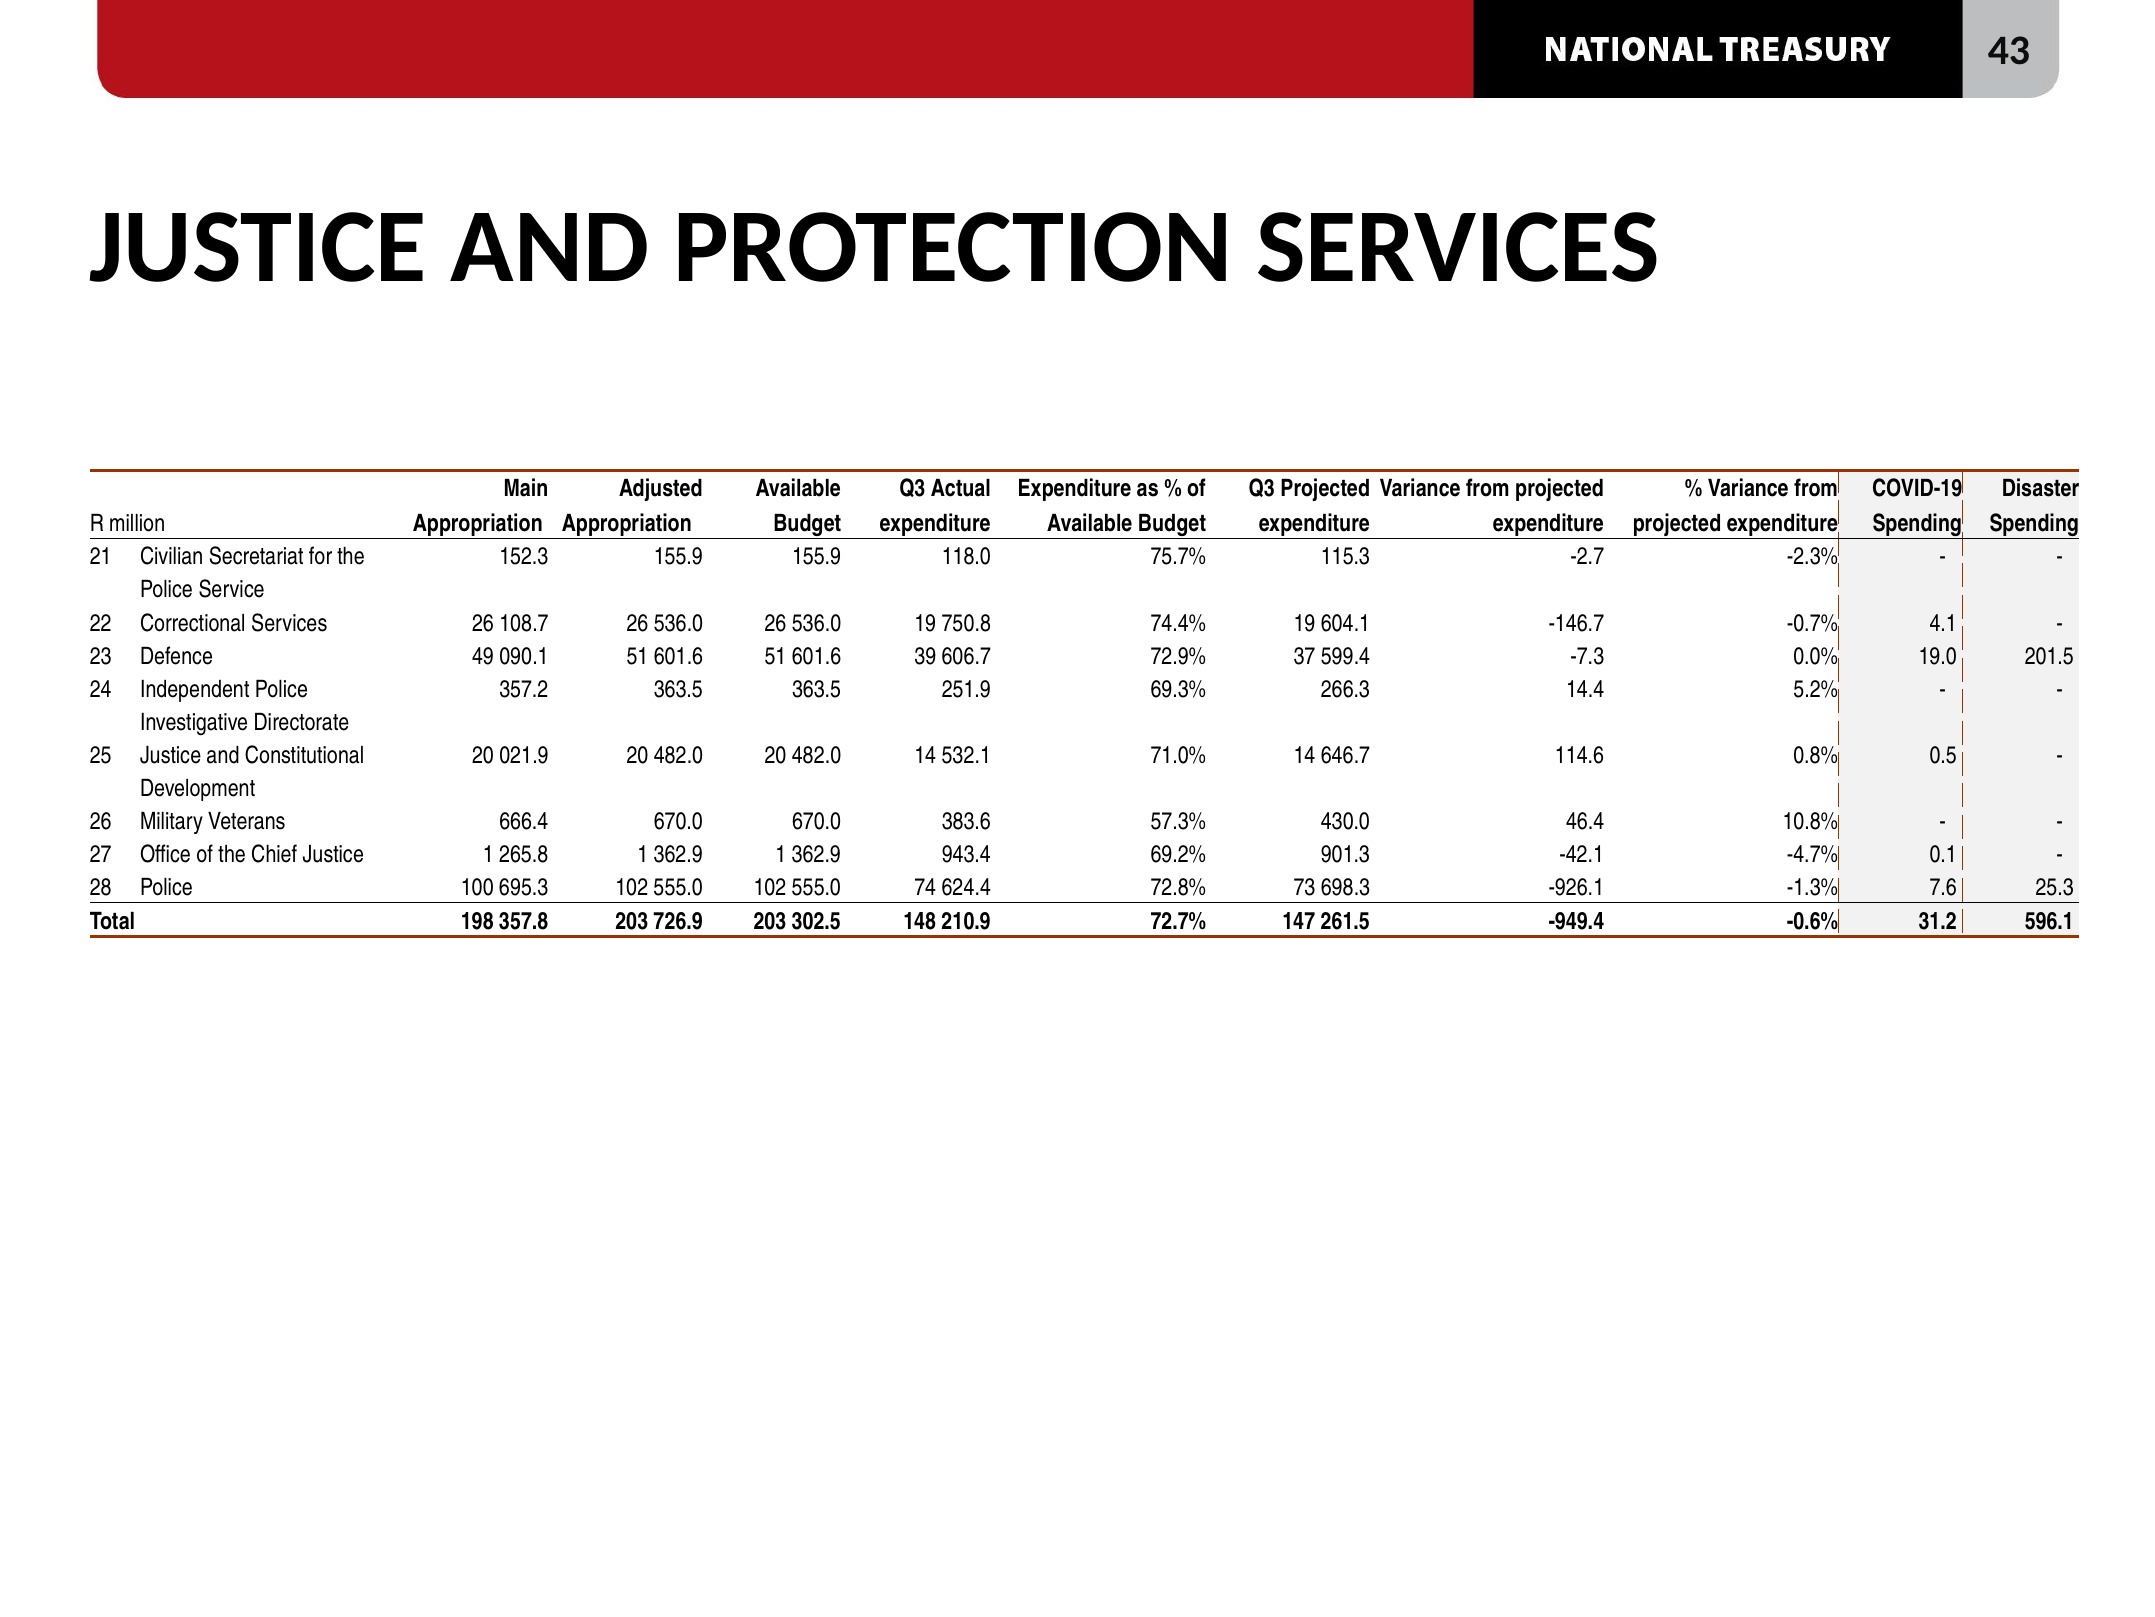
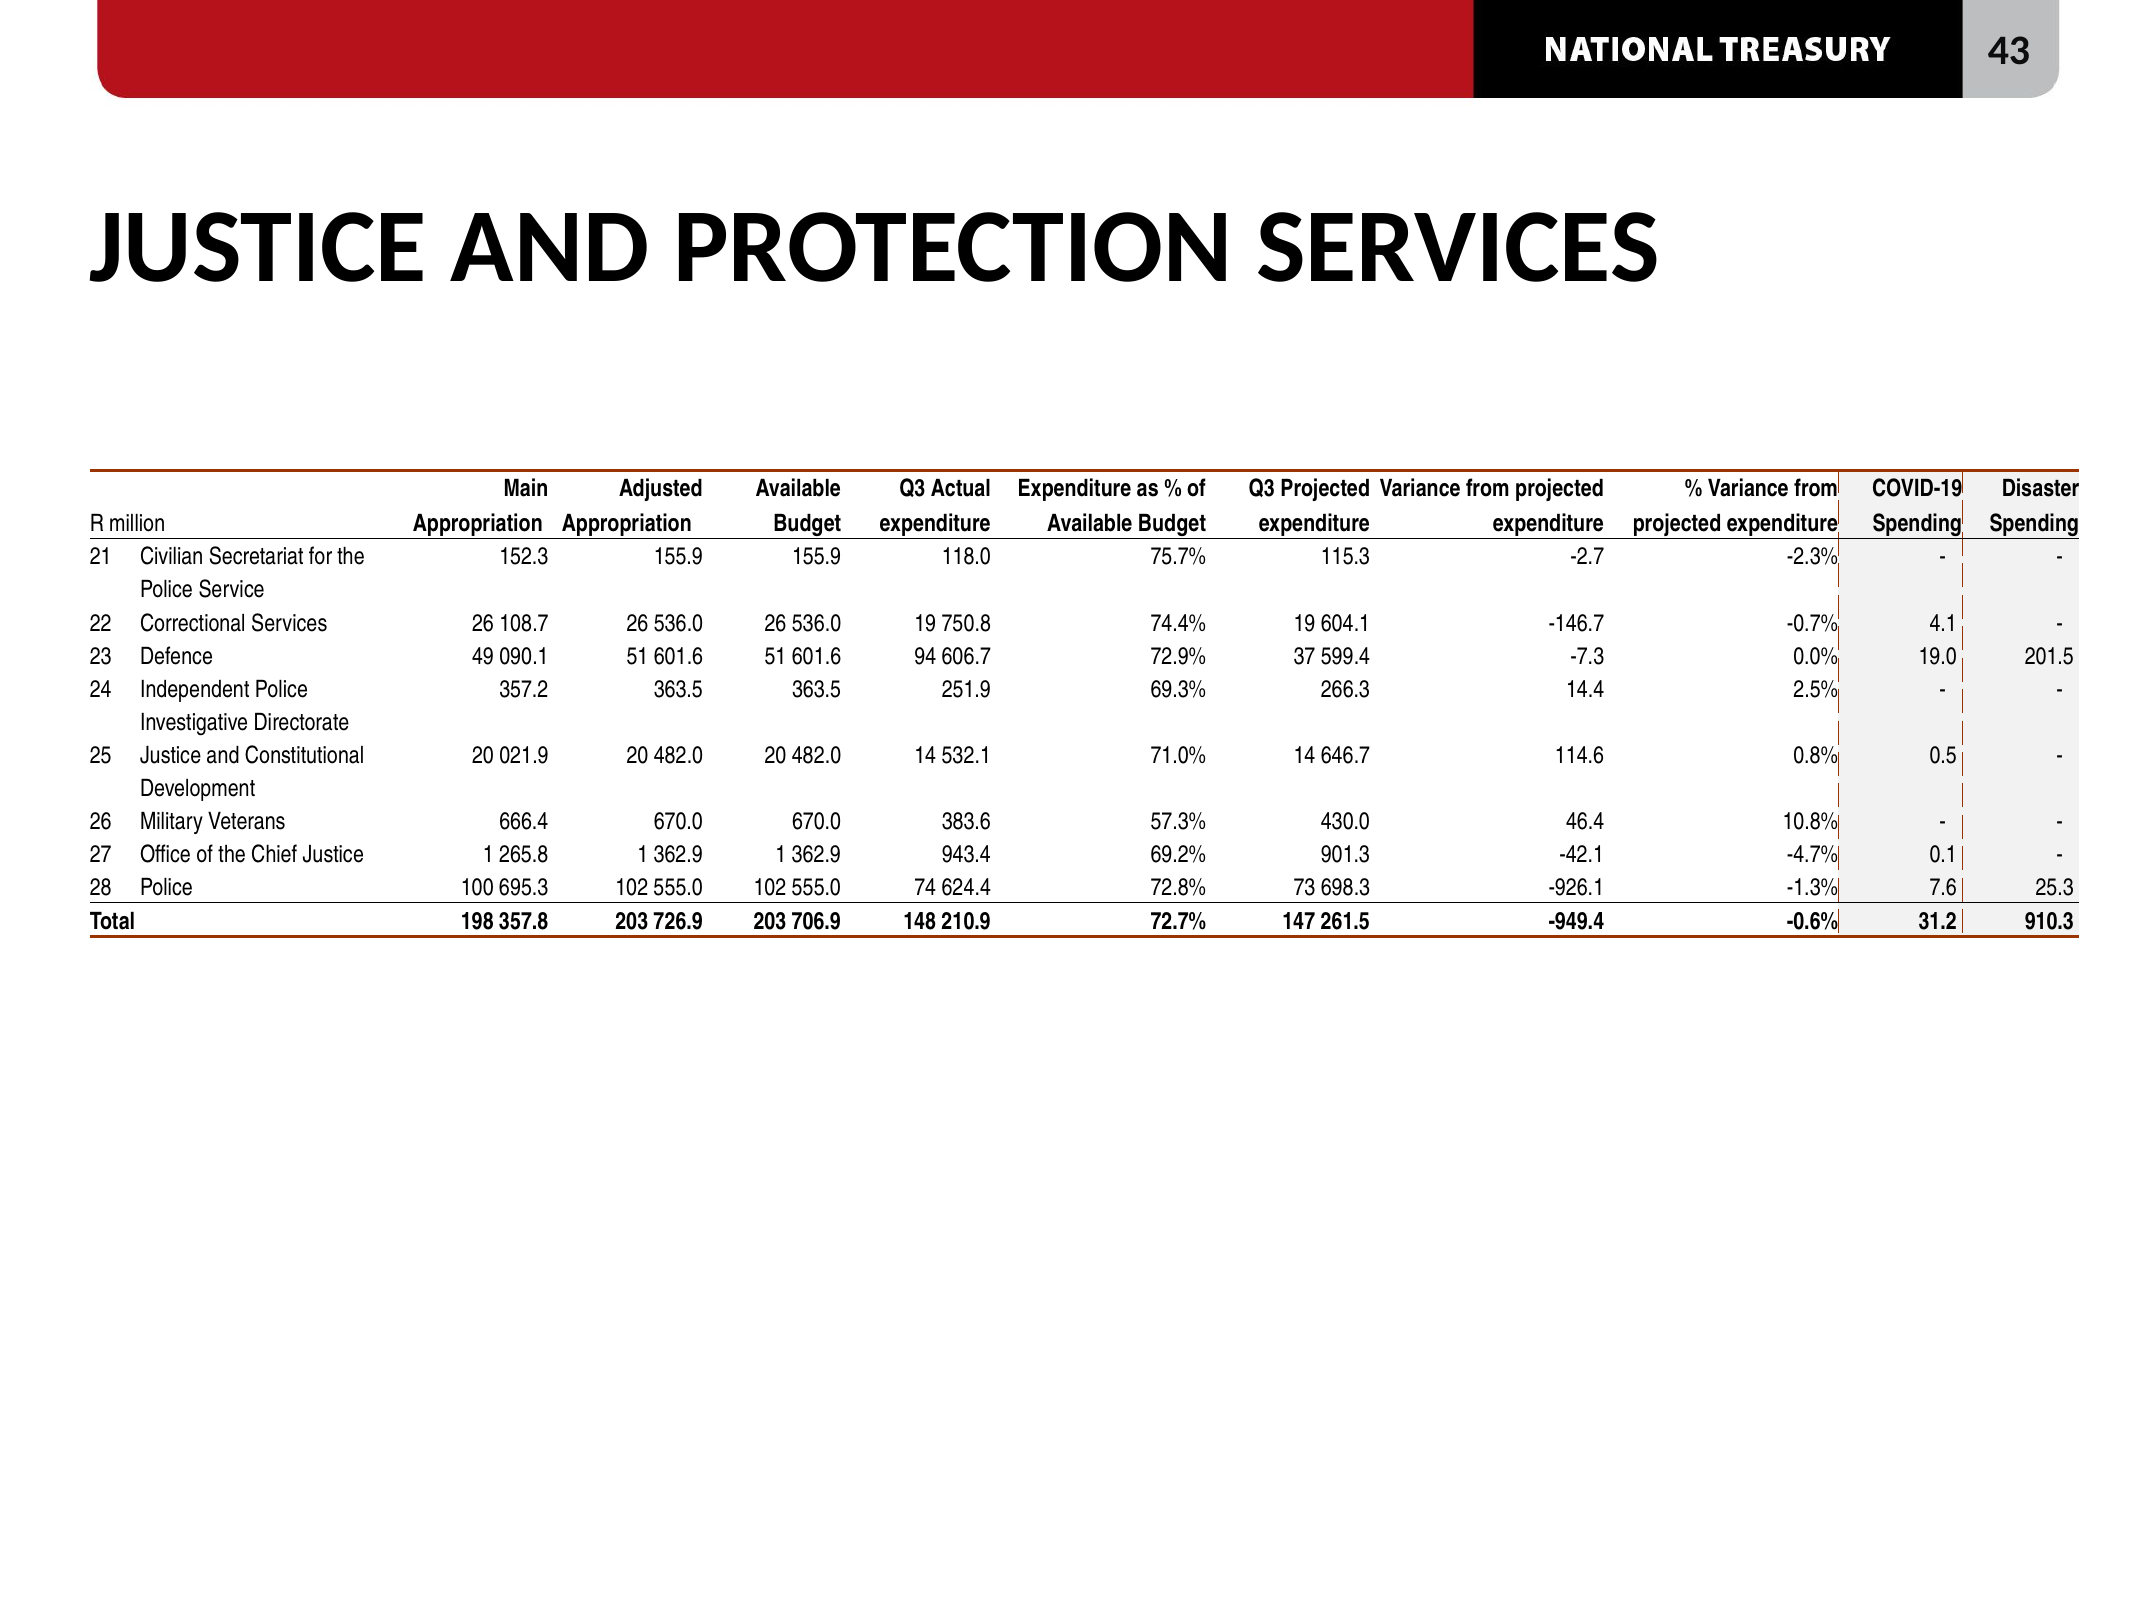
39: 39 -> 94
5.2%: 5.2% -> 2.5%
302.5: 302.5 -> 706.9
596.1: 596.1 -> 910.3
